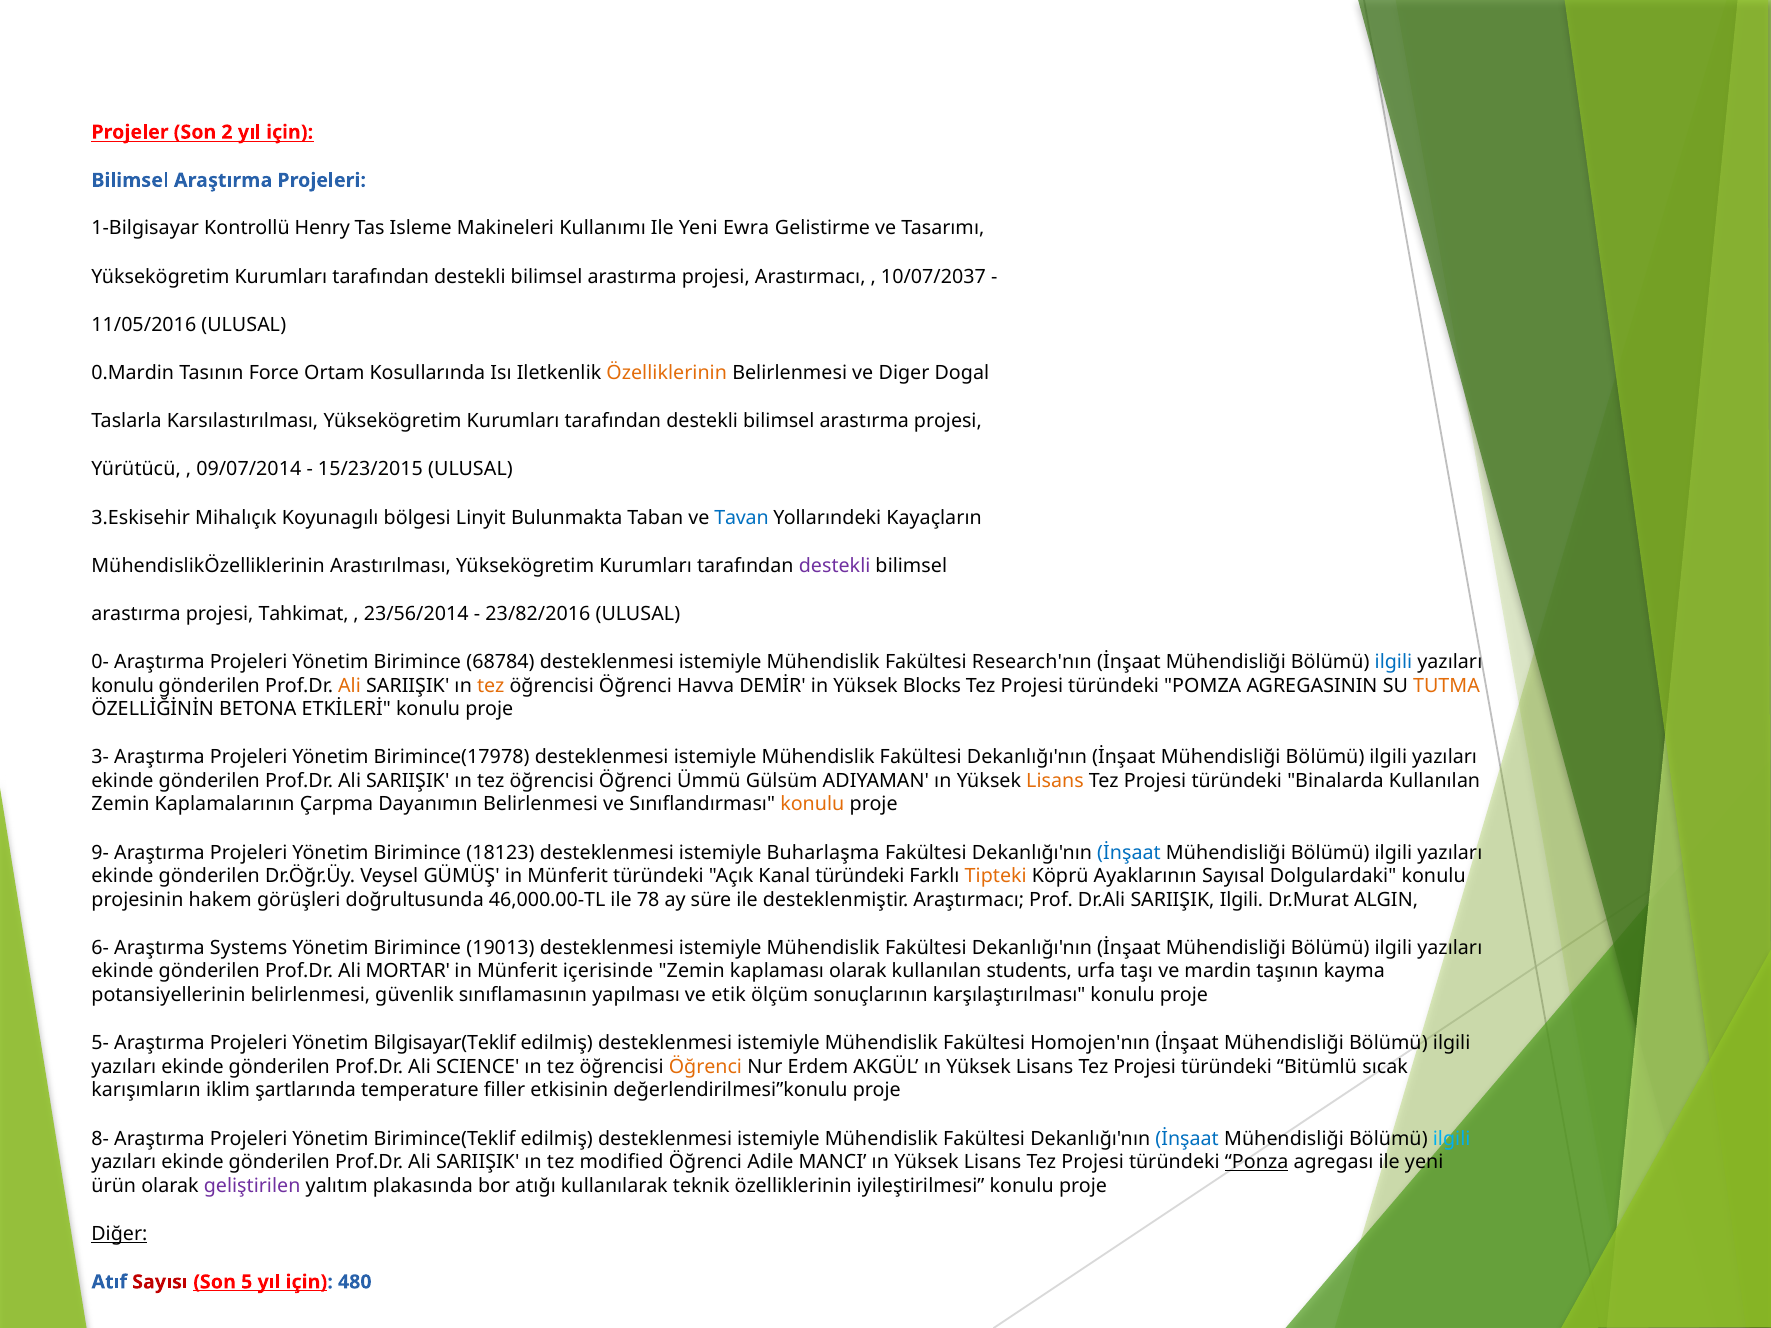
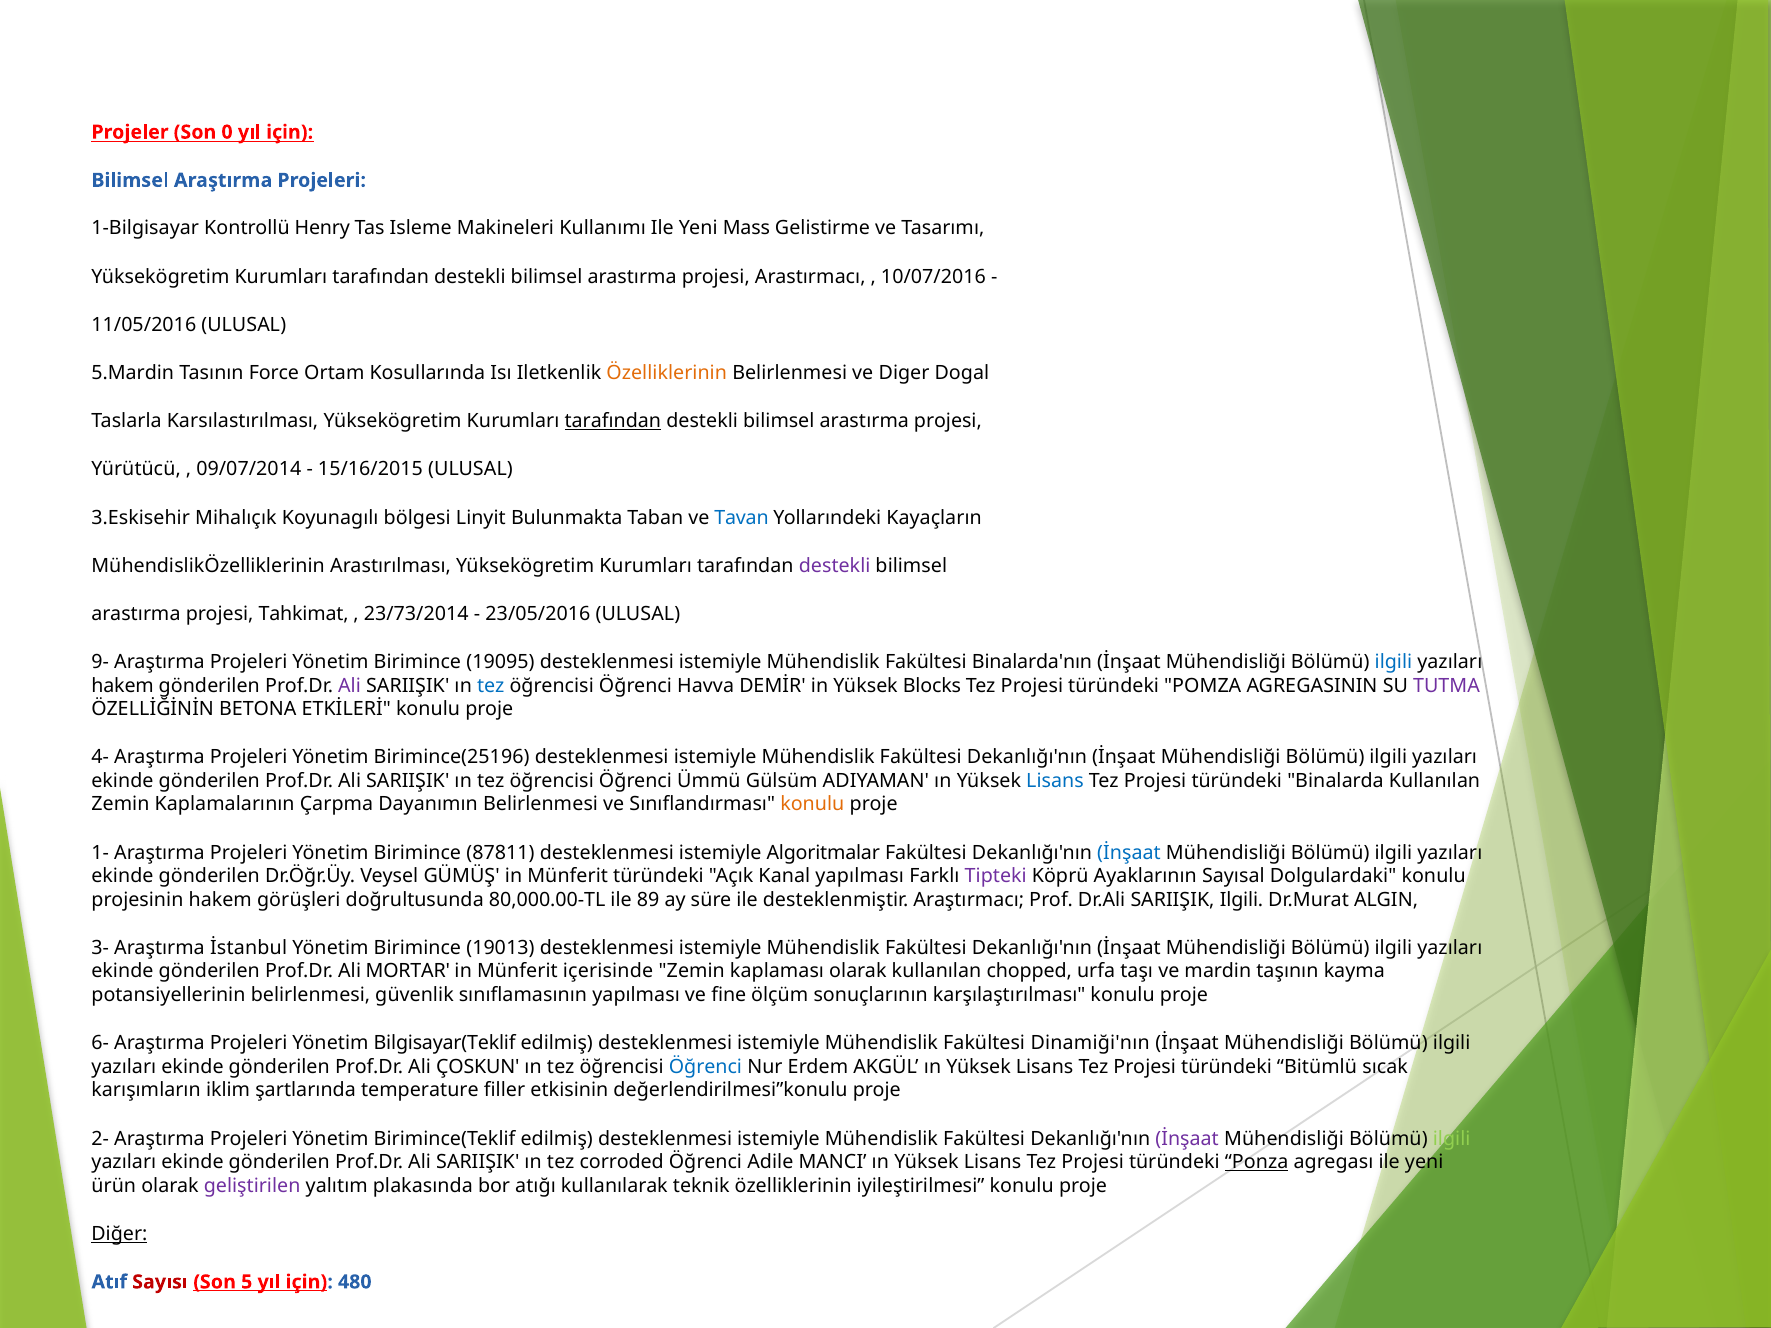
2: 2 -> 0
Ewra: Ewra -> Mass
10/07/2037: 10/07/2037 -> 10/07/2016
0.Mardin: 0.Mardin -> 5.Mardin
tarafından at (613, 421) underline: none -> present
15/23/2015: 15/23/2015 -> 15/16/2015
23/56/2014: 23/56/2014 -> 23/73/2014
23/82/2016: 23/82/2016 -> 23/05/2016
0-: 0- -> 9-
68784: 68784 -> 19095
Research'nın: Research'nın -> Binalarda'nın
konulu at (123, 686): konulu -> hakem
Ali at (350, 686) colour: orange -> purple
tez at (491, 686) colour: orange -> blue
TUTMA colour: orange -> purple
3-: 3- -> 4-
Birimince(17978: Birimince(17978 -> Birimince(25196
Lisans at (1055, 781) colour: orange -> blue
9-: 9- -> 1-
18123: 18123 -> 87811
Buharlaşma: Buharlaşma -> Algoritmalar
Kanal türündeki: türündeki -> yapılması
Tipteki colour: orange -> purple
46,000.00-TL: 46,000.00-TL -> 80,000.00-TL
78: 78 -> 89
6-: 6- -> 3-
Systems: Systems -> İstanbul
students: students -> chopped
etik: etik -> fine
5-: 5- -> 6-
Homojen'nın: Homojen'nın -> Dinamiği'nın
SCIENCE: SCIENCE -> ÇOSKUN
Öğrenci at (705, 1067) colour: orange -> blue
8-: 8- -> 2-
İnşaat at (1187, 1139) colour: blue -> purple
ilgili at (1452, 1139) colour: light blue -> light green
modified: modified -> corroded
